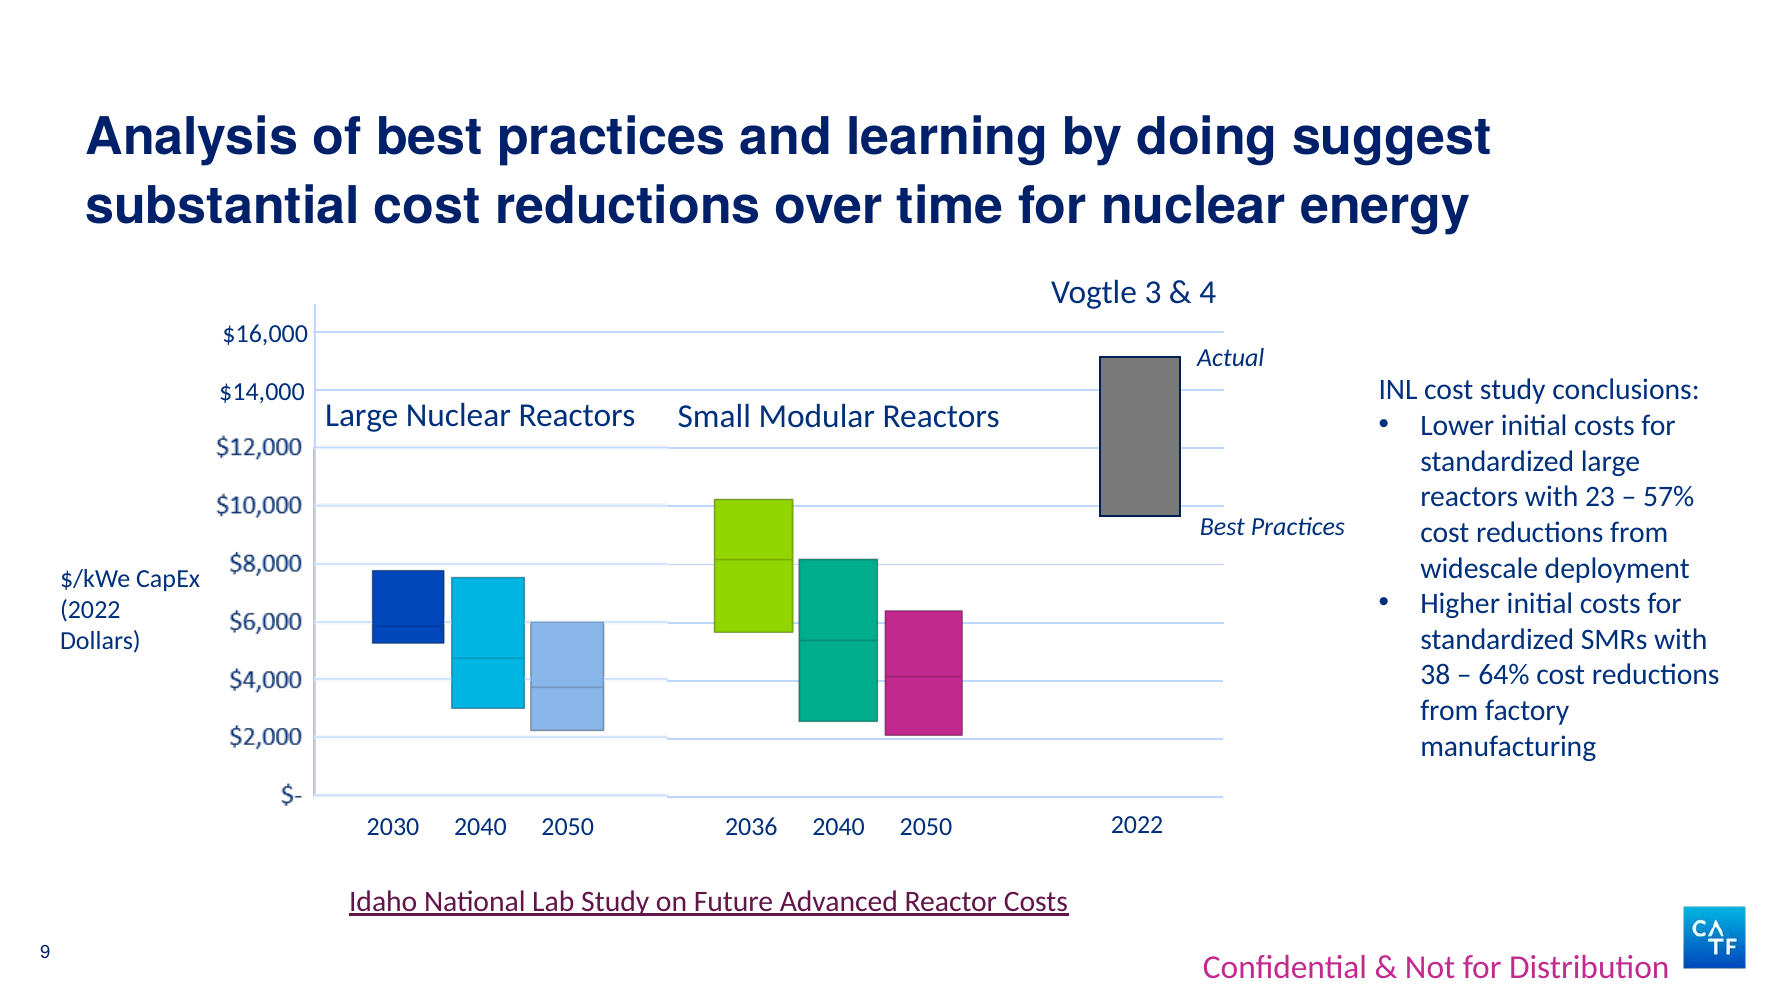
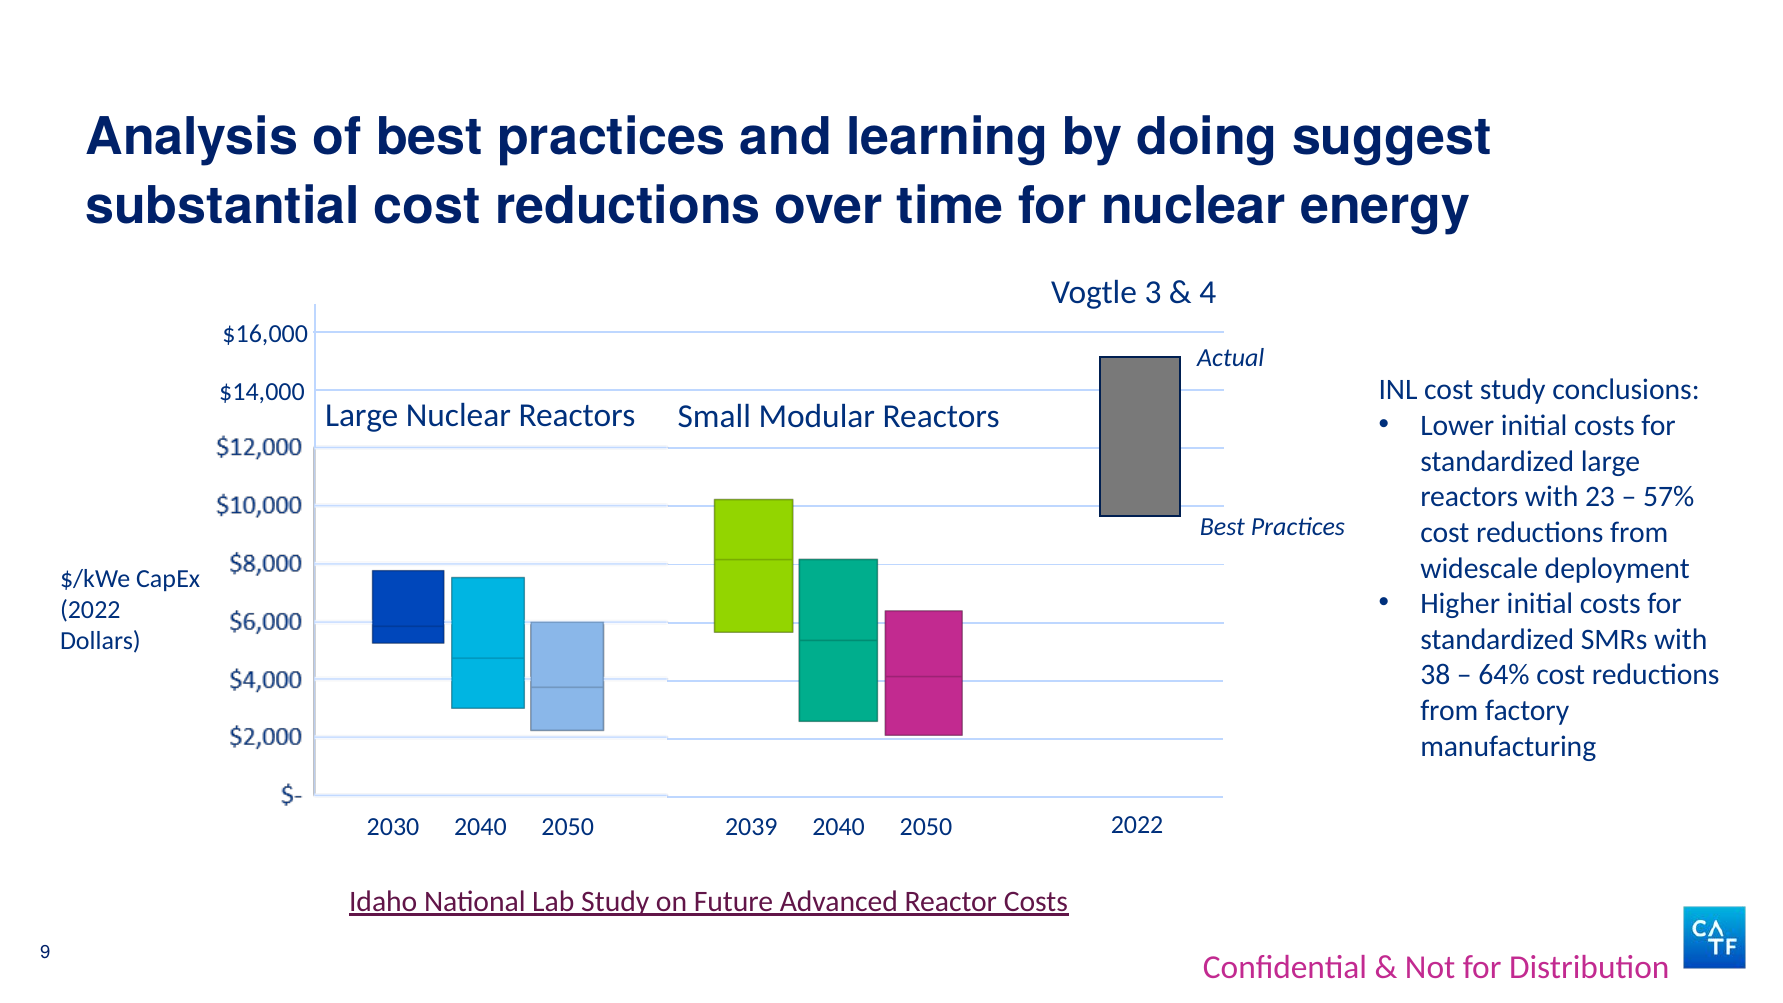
2036: 2036 -> 2039
